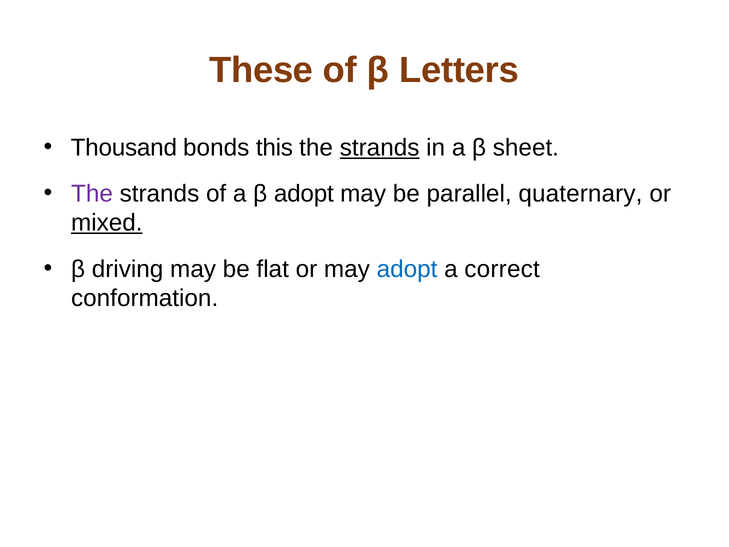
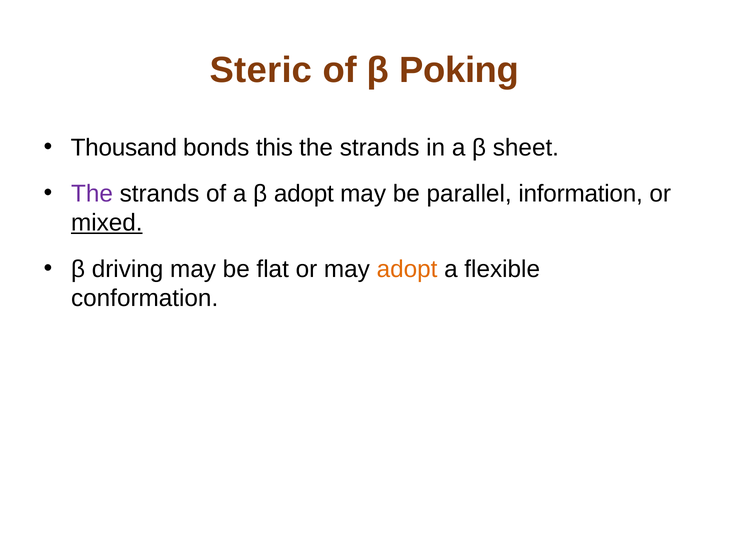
These: These -> Steric
Letters: Letters -> Poking
strands at (380, 148) underline: present -> none
quaternary: quaternary -> information
adopt at (407, 269) colour: blue -> orange
correct: correct -> flexible
